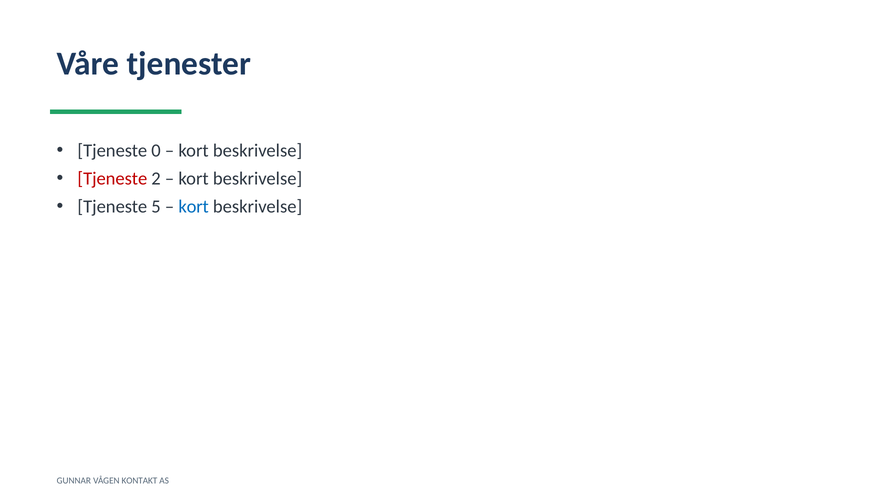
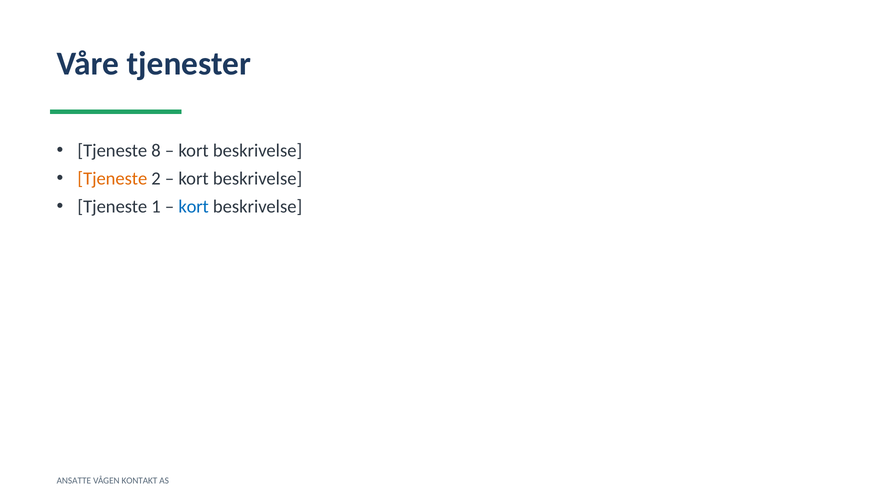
0: 0 -> 8
Tjeneste at (112, 179) colour: red -> orange
5: 5 -> 1
GUNNAR: GUNNAR -> ANSATTE
